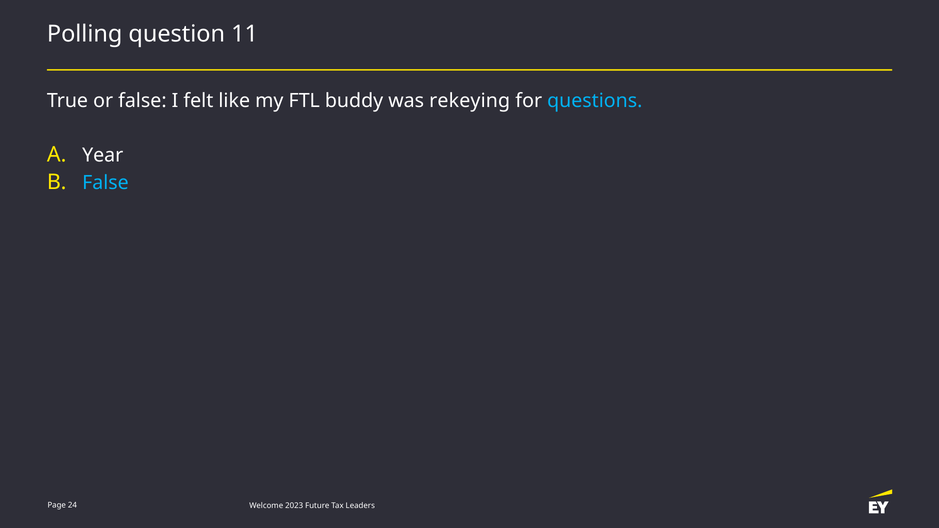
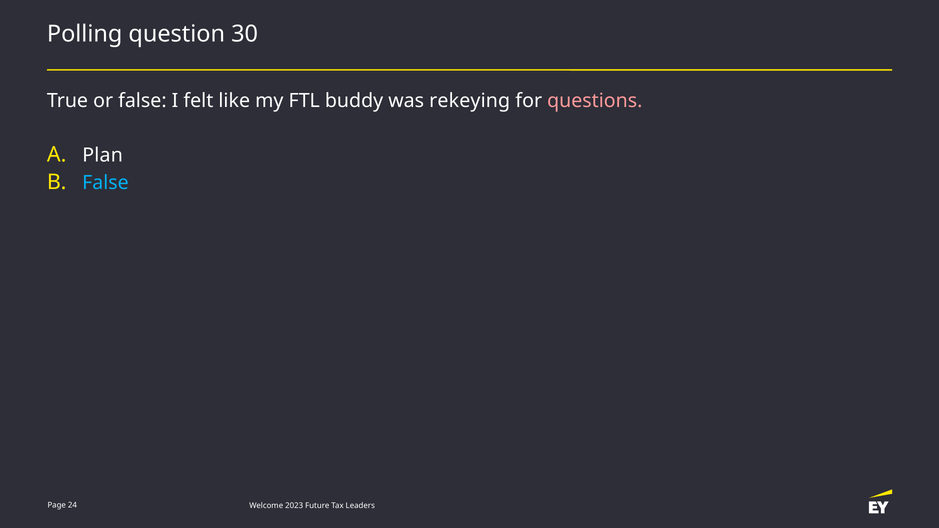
11: 11 -> 30
questions colour: light blue -> pink
Year: Year -> Plan
